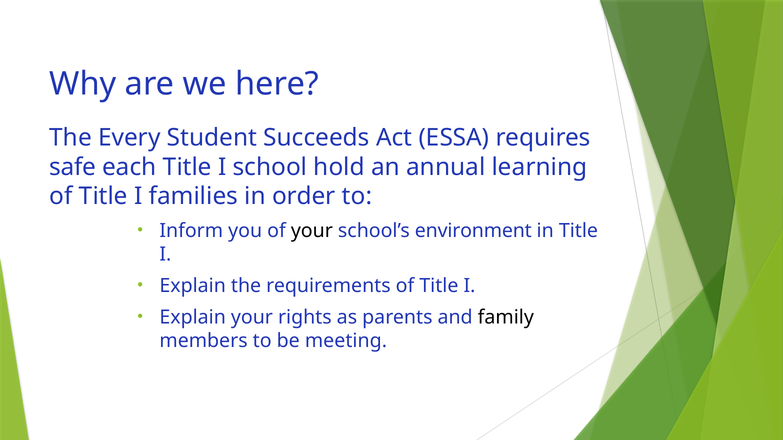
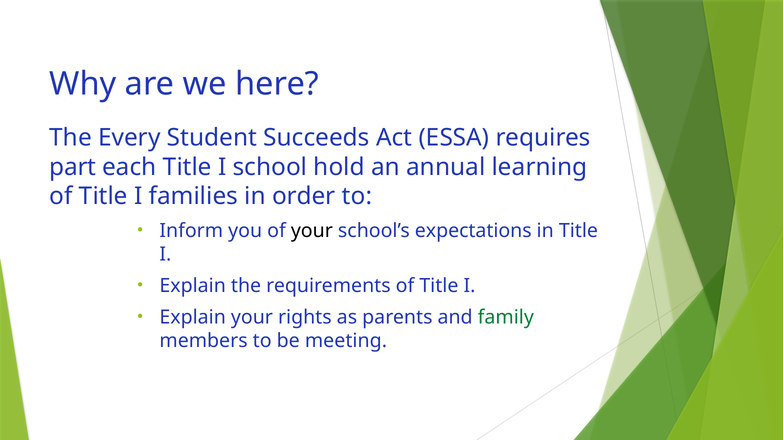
safe: safe -> part
environment: environment -> expectations
family colour: black -> green
